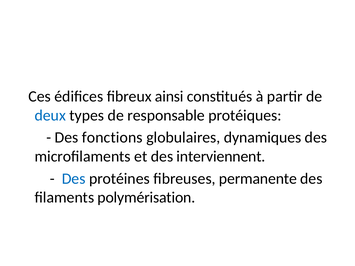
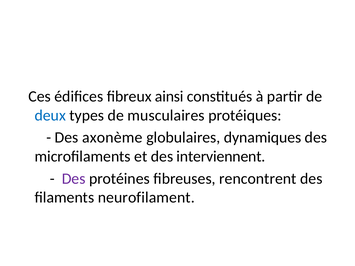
responsable: responsable -> musculaires
fonctions: fonctions -> axonème
Des at (74, 179) colour: blue -> purple
permanente: permanente -> rencontrent
polymérisation: polymérisation -> neurofilament
